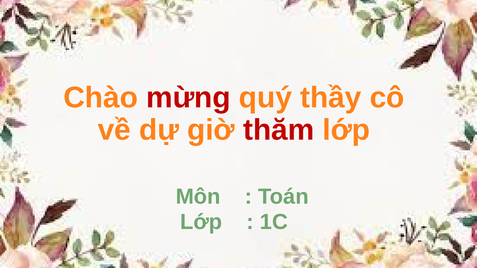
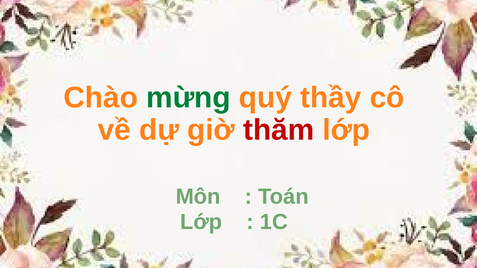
mừng colour: red -> green
